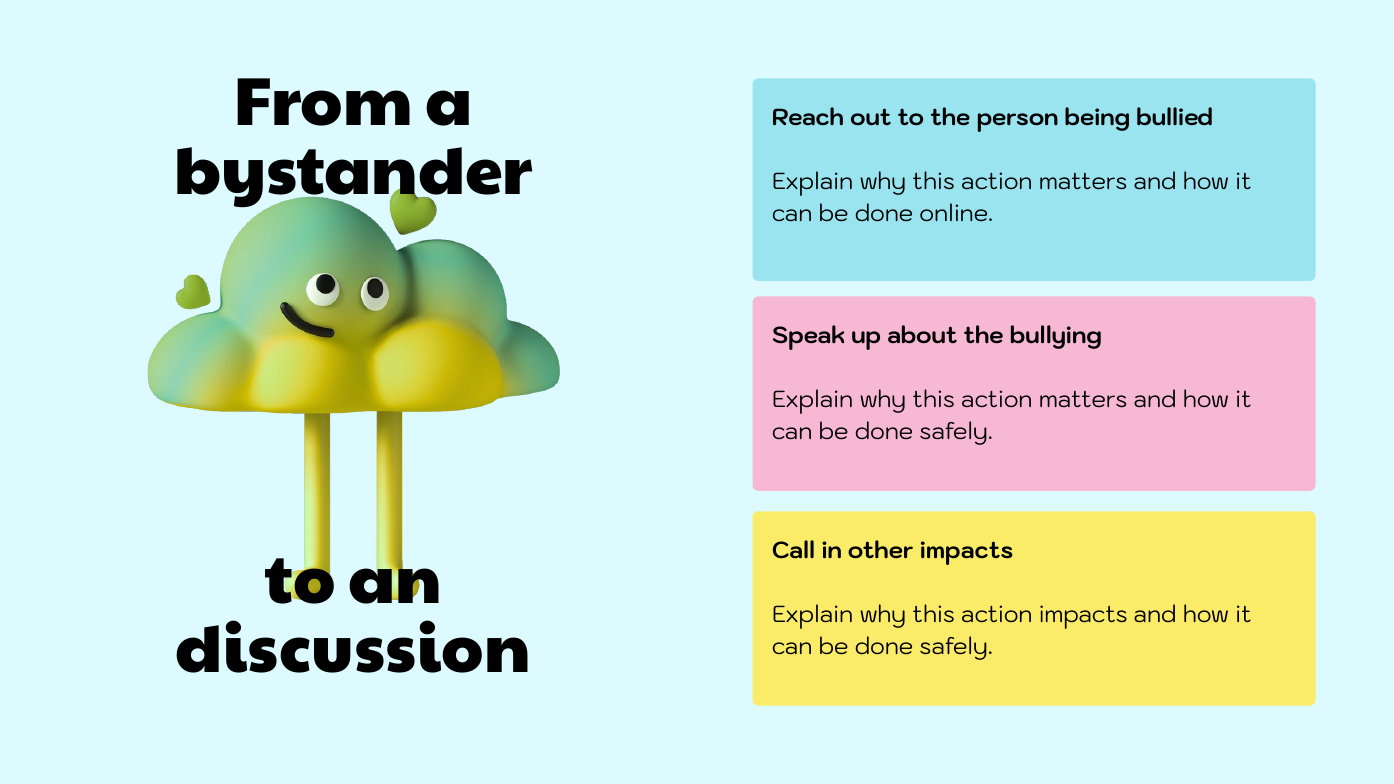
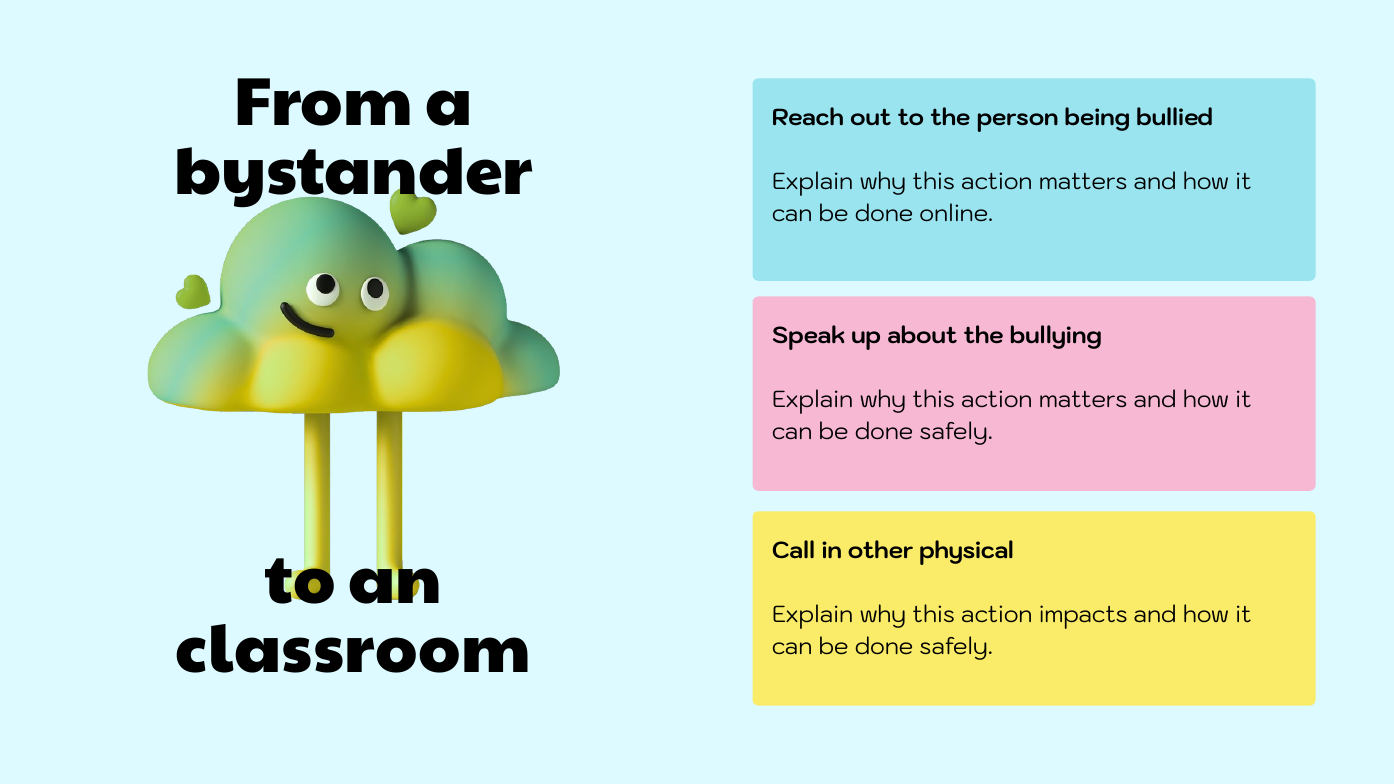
other impacts: impacts -> physical
discussion: discussion -> classroom
